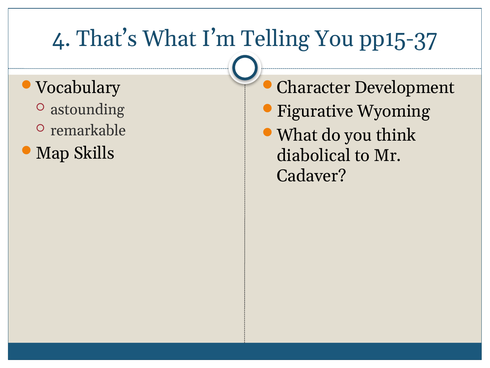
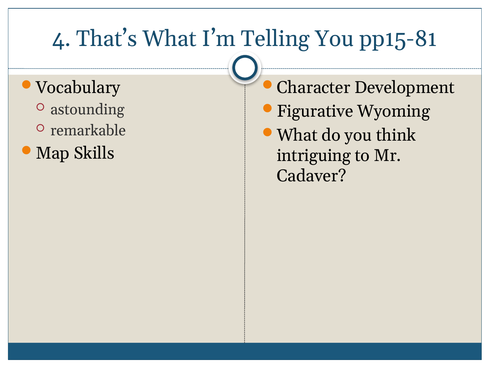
pp15-37: pp15-37 -> pp15-81
diabolical: diabolical -> intriguing
